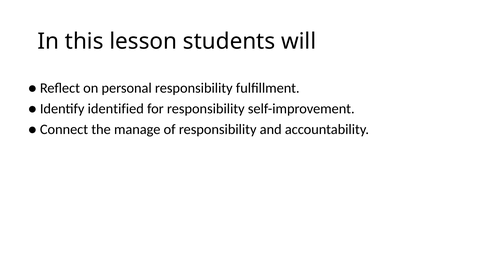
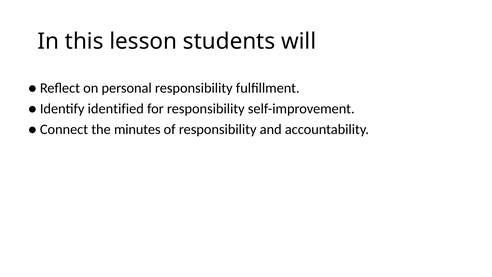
manage: manage -> minutes
